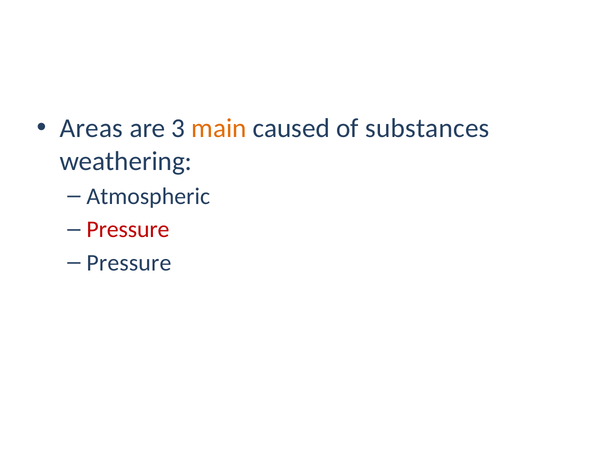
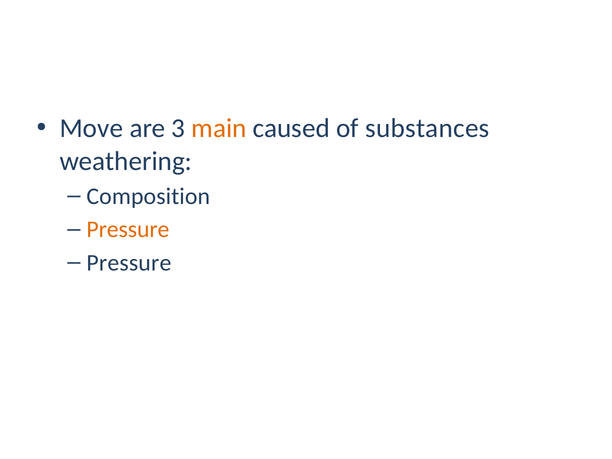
Areas: Areas -> Move
Atmospheric: Atmospheric -> Composition
Pressure at (128, 230) colour: red -> orange
